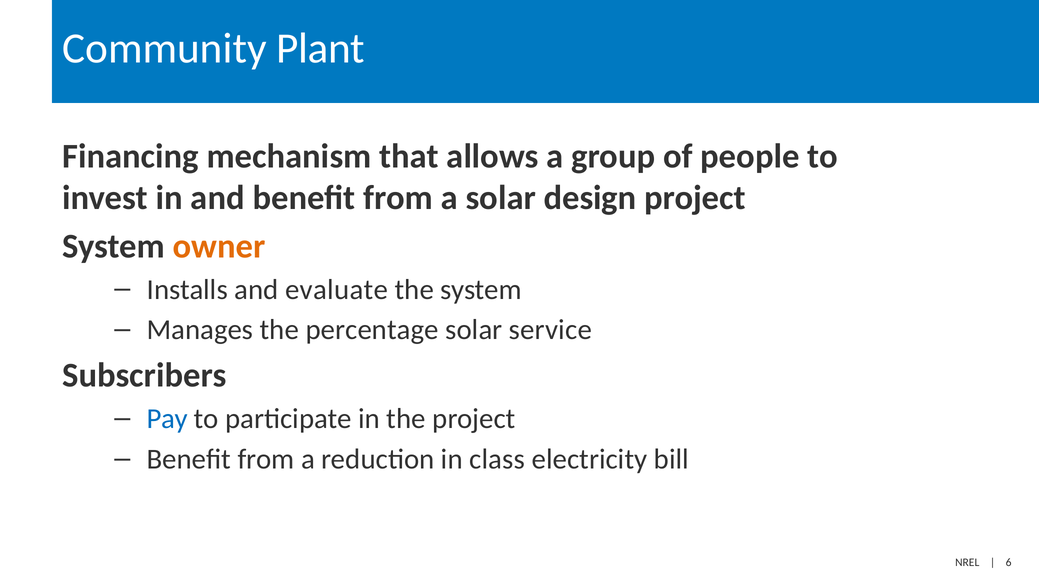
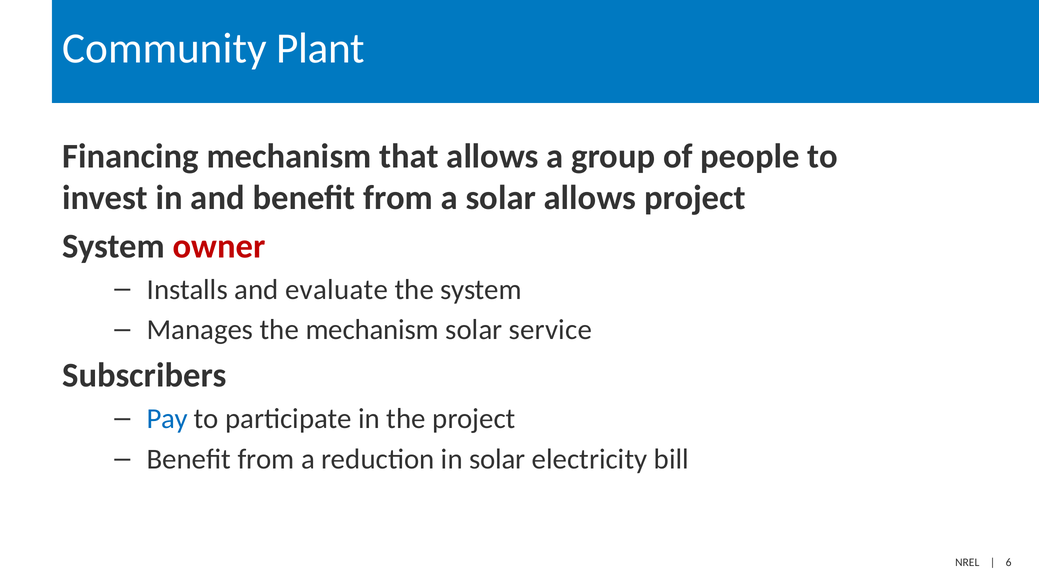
solar design: design -> allows
owner colour: orange -> red
the percentage: percentage -> mechanism
in class: class -> solar
